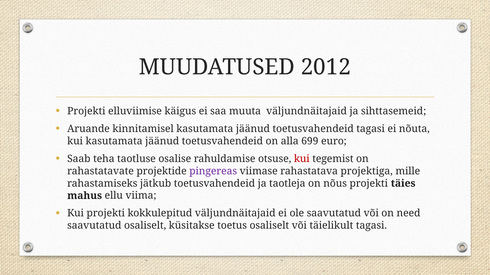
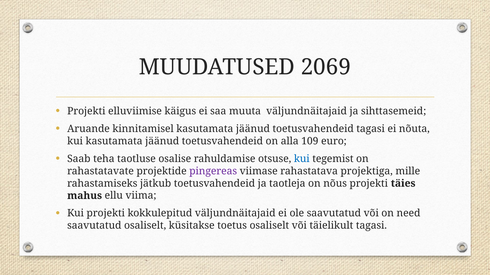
2012: 2012 -> 2069
699: 699 -> 109
kui at (302, 159) colour: red -> blue
